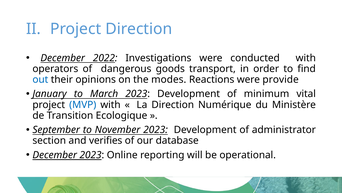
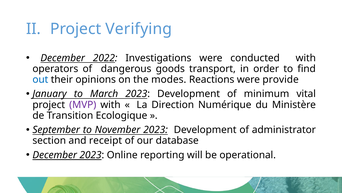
Project Direction: Direction -> Verifying
MVP colour: blue -> purple
verifies: verifies -> receipt
